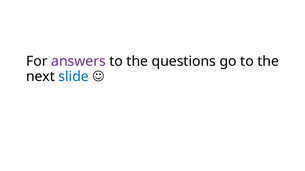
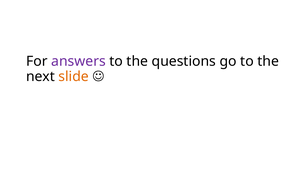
slide colour: blue -> orange
